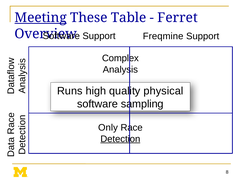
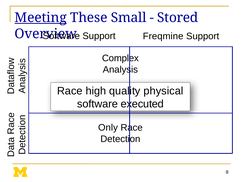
Table: Table -> Small
Ferret: Ferret -> Stored
Runs at (70, 91): Runs -> Race
sampling: sampling -> executed
Detection underline: present -> none
